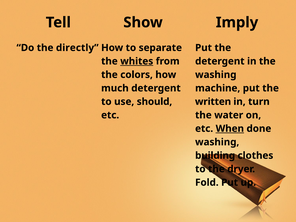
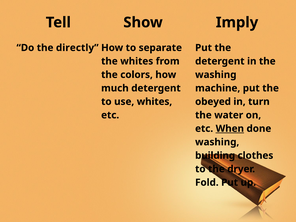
whites at (137, 61) underline: present -> none
use should: should -> whites
written: written -> obeyed
